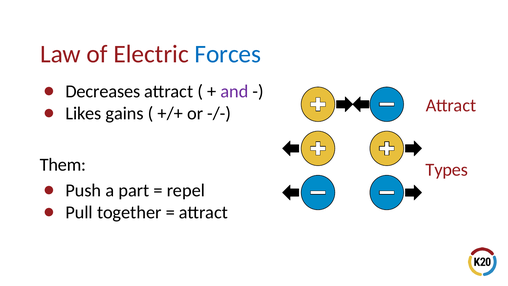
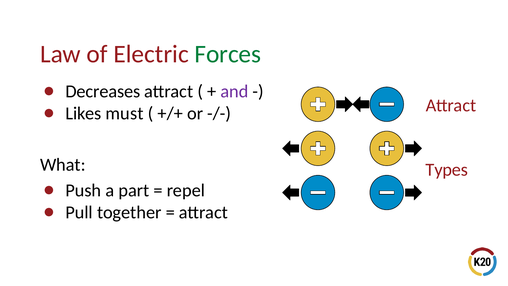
Forces colour: blue -> green
gains: gains -> must
Them: Them -> What
